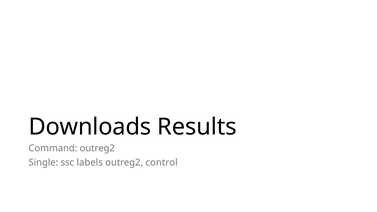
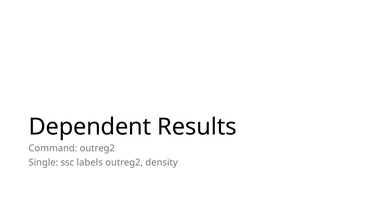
Downloads: Downloads -> Dependent
control: control -> density
